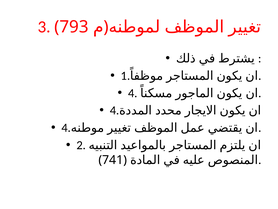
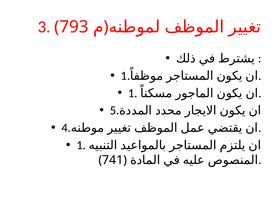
4 at (133, 93): 4 -> 1
4 at (115, 110): 4 -> 5
2 at (81, 145): 2 -> 1
